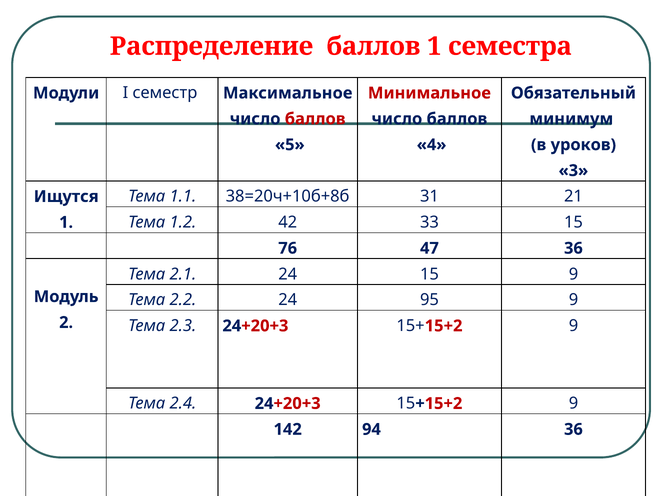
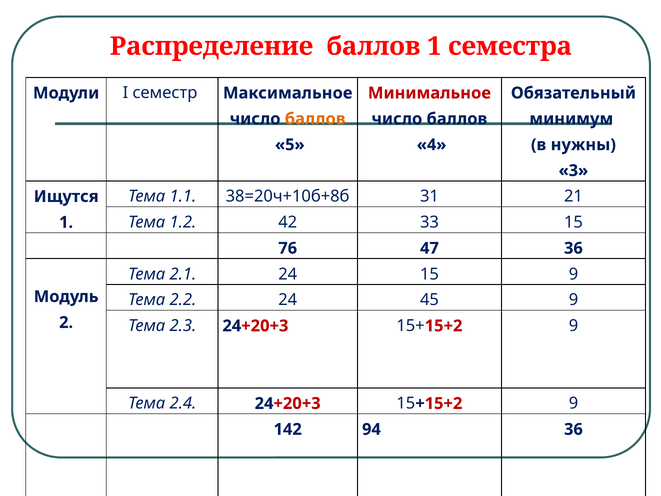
баллов at (315, 119) colour: red -> orange
уроков: уроков -> нужны
95: 95 -> 45
